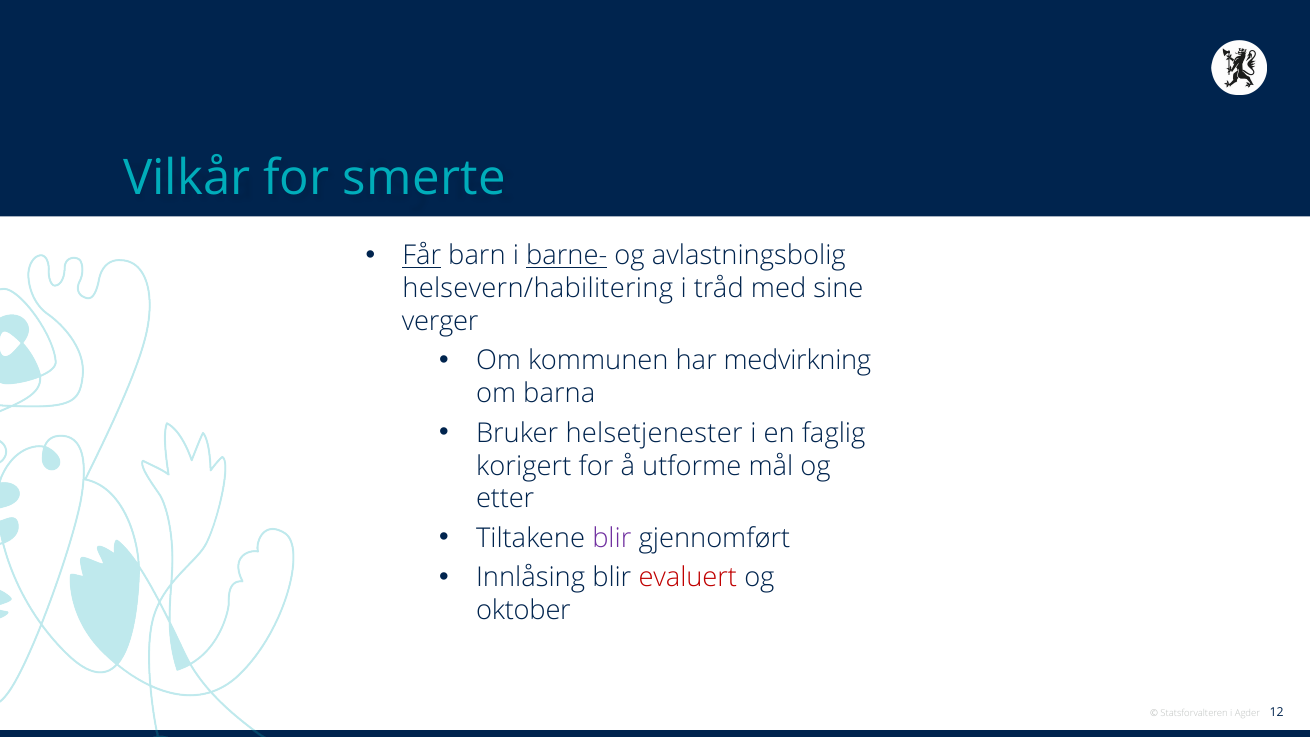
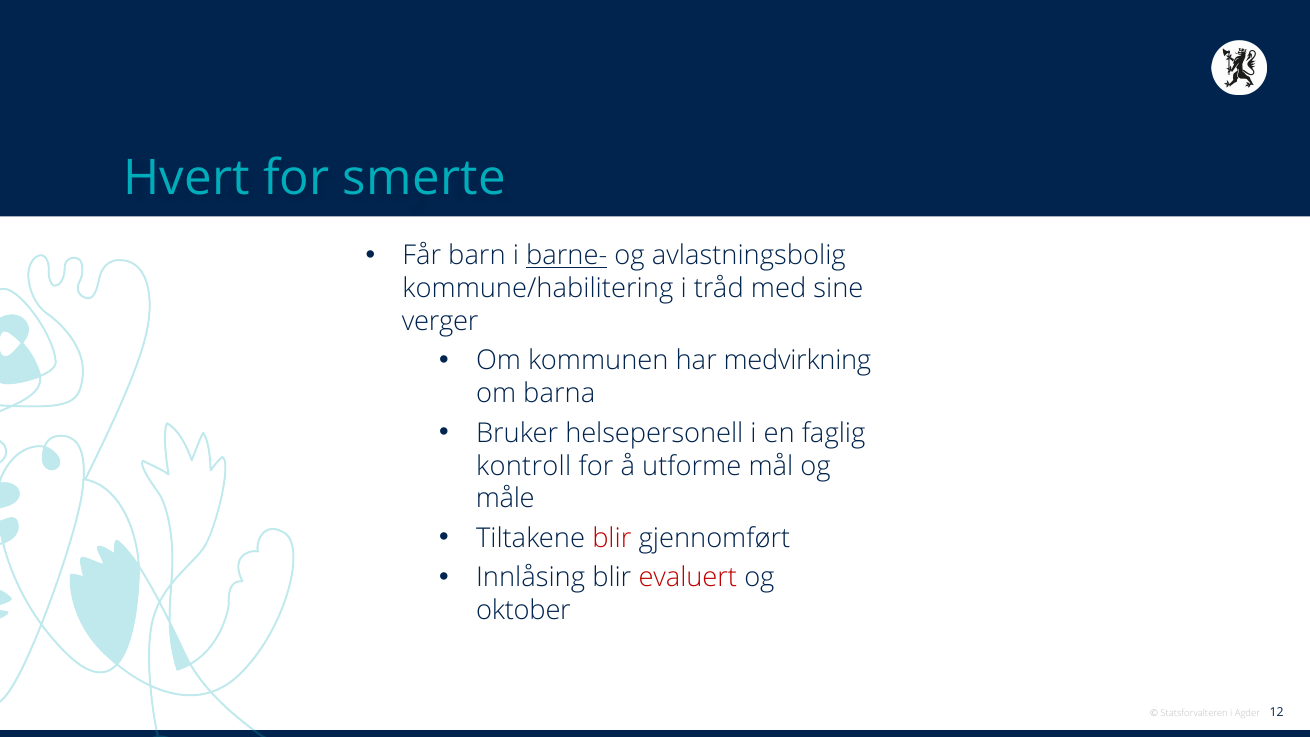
Vilkår: Vilkår -> Hvert
Får underline: present -> none
helsevern/habilitering: helsevern/habilitering -> kommune/habilitering
helsetjenester: helsetjenester -> helsepersonell
korigert: korigert -> kontroll
etter: etter -> måle
blir at (612, 538) colour: purple -> red
